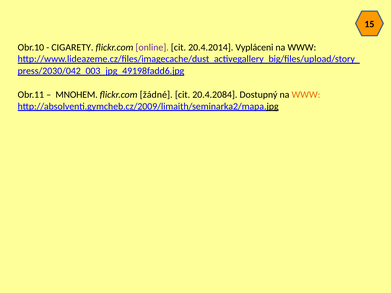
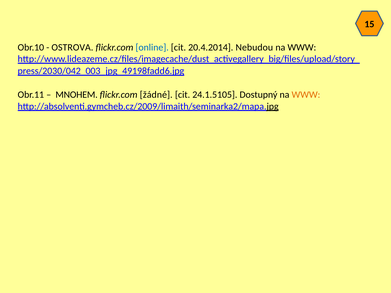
CIGARETY: CIGARETY -> OSTROVA
online colour: purple -> blue
Vypláceni: Vypláceni -> Nebudou
20.4.2084: 20.4.2084 -> 24.1.5105
